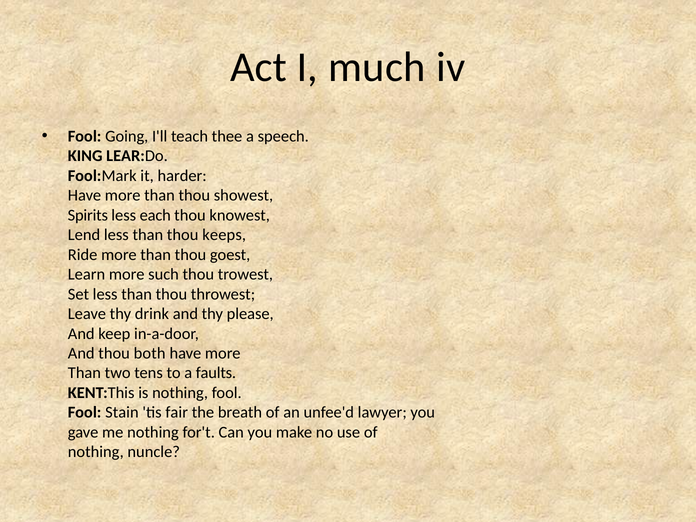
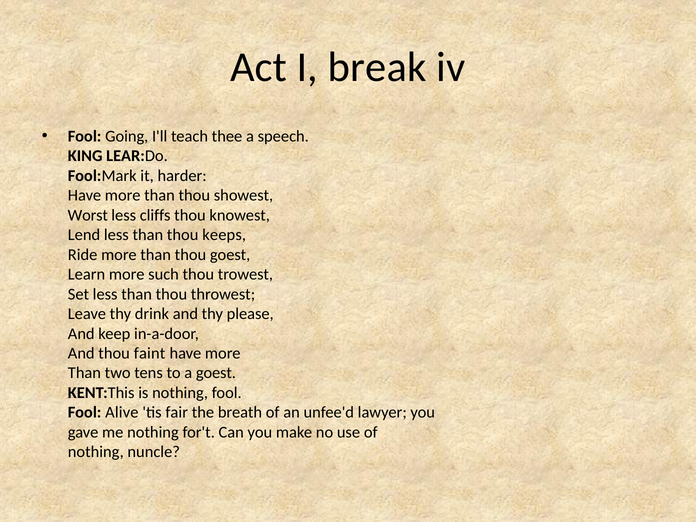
much: much -> break
Spirits: Spirits -> Worst
each: each -> cliffs
both: both -> faint
a faults: faults -> goest
Stain: Stain -> Alive
